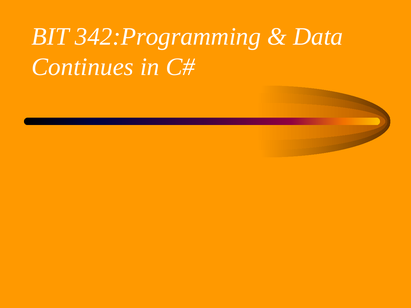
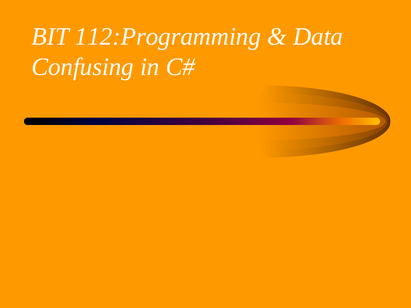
342:Programming: 342:Programming -> 112:Programming
Continues: Continues -> Confusing
